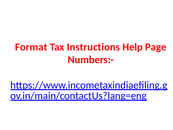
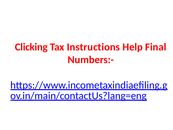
Format: Format -> Clicking
Page: Page -> Final
